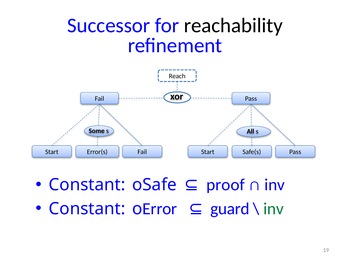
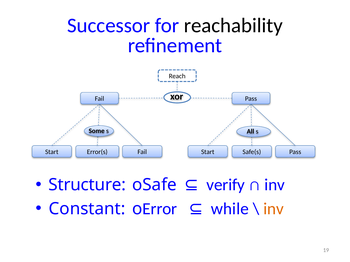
Constant at (87, 185): Constant -> Structure
proof: proof -> verify
guard: guard -> while
inv at (274, 209) colour: green -> orange
